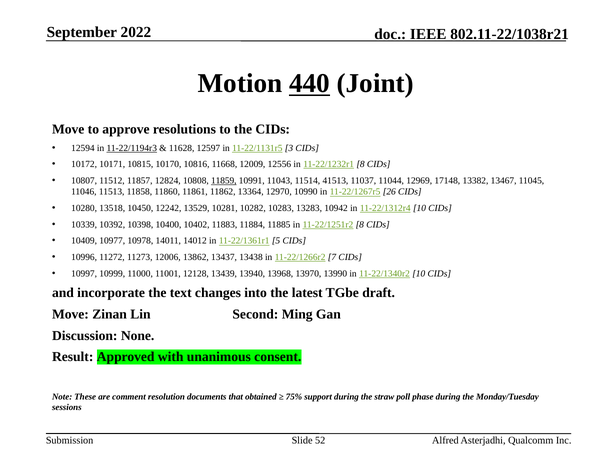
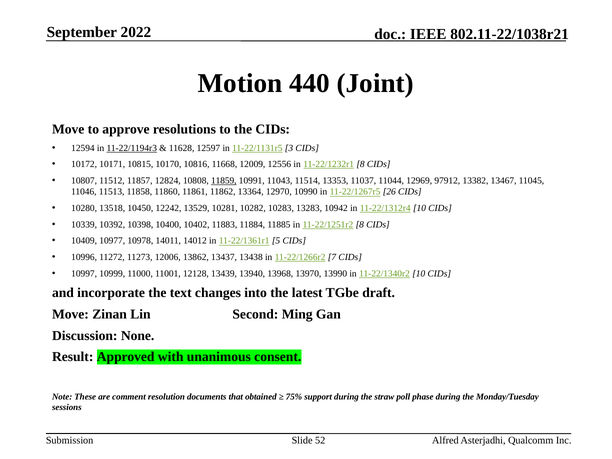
440 underline: present -> none
41513: 41513 -> 13353
17148: 17148 -> 97912
